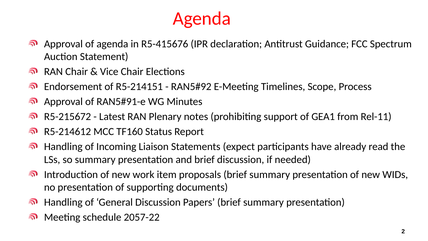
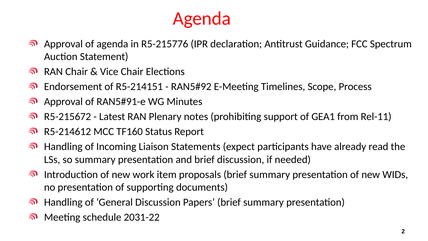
R5-415676: R5-415676 -> R5-215776
2057-22: 2057-22 -> 2031-22
